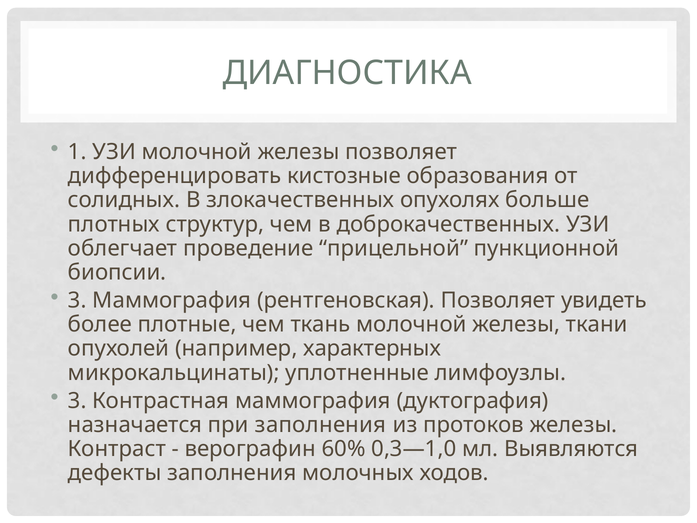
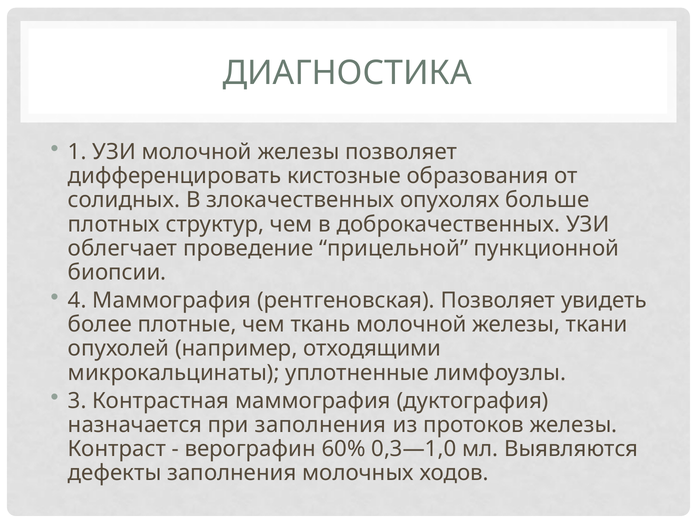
3 at (77, 300): 3 -> 4
характерных: характерных -> отходящими
